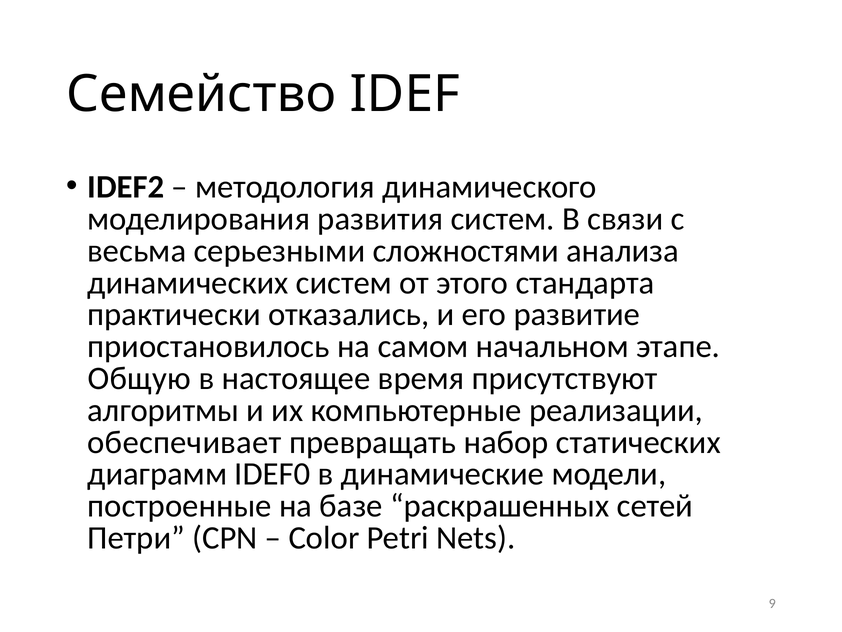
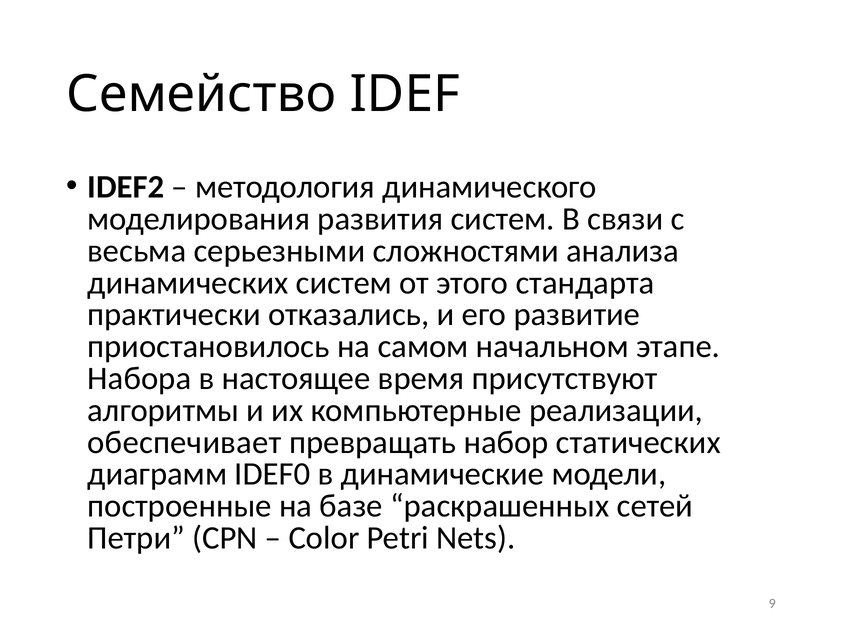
Общую: Общую -> Набора
